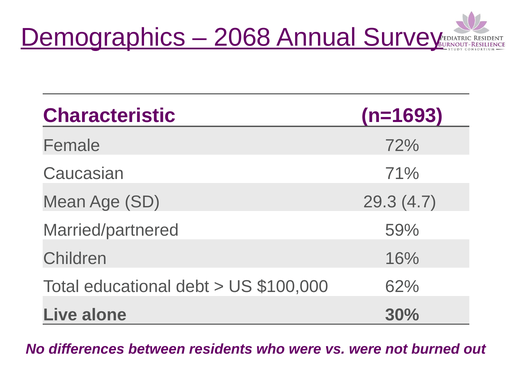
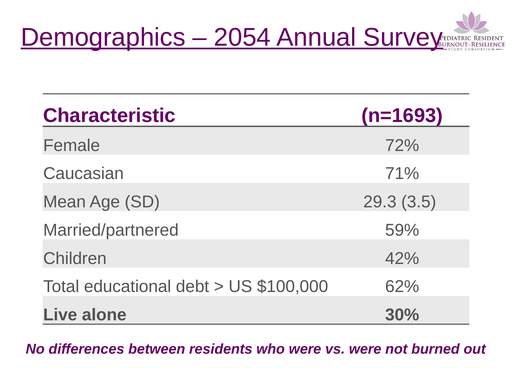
2068: 2068 -> 2054
4.7: 4.7 -> 3.5
16%: 16% -> 42%
